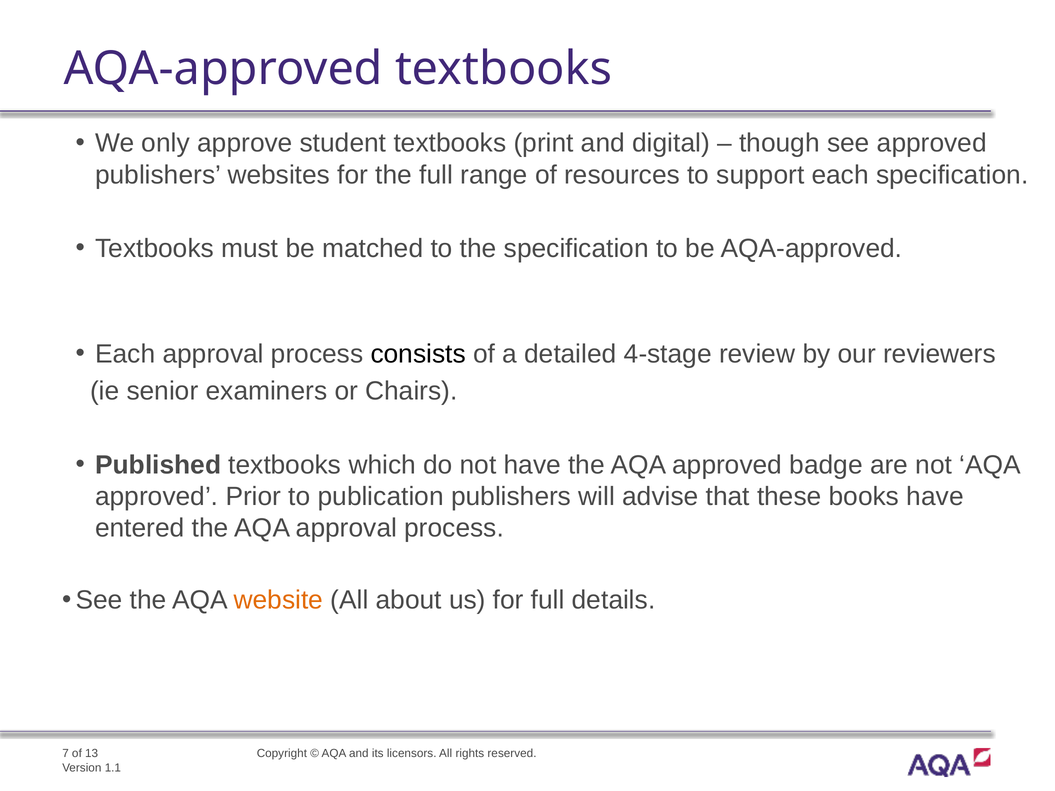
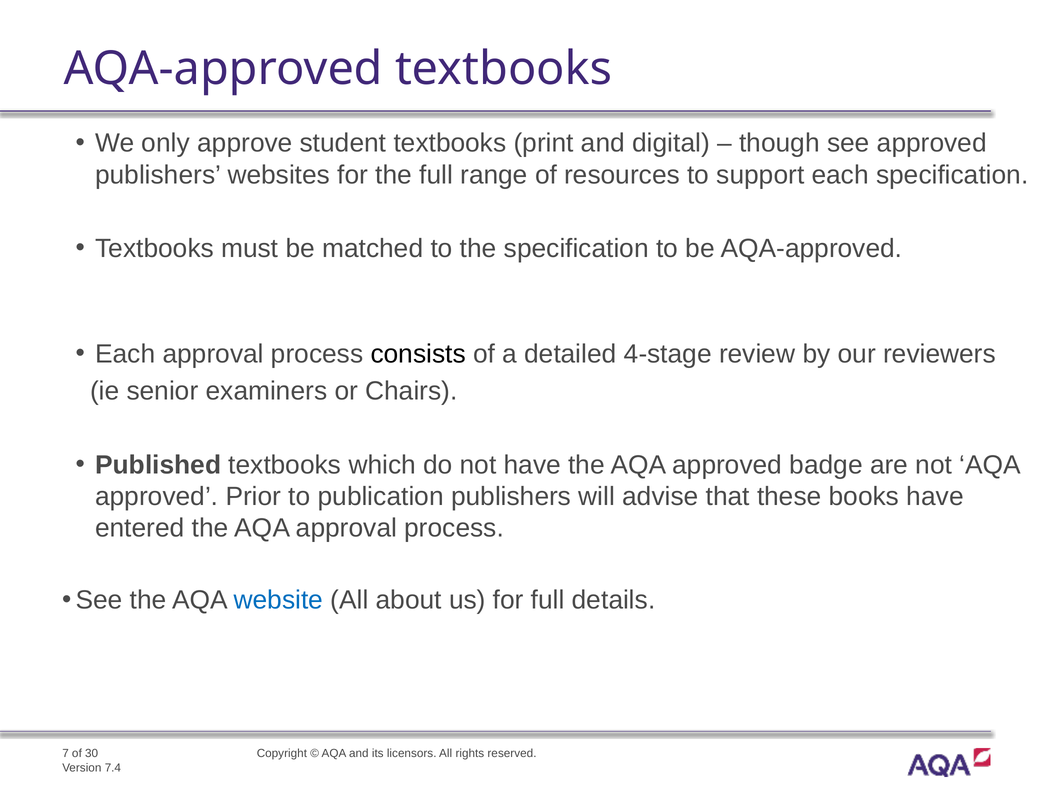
website colour: orange -> blue
13: 13 -> 30
1.1: 1.1 -> 7.4
